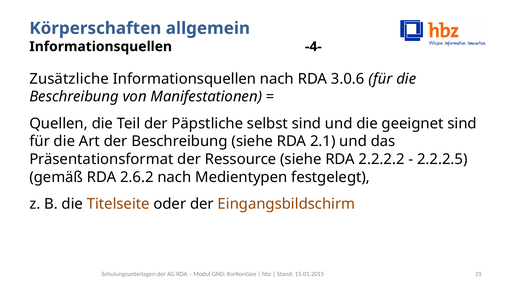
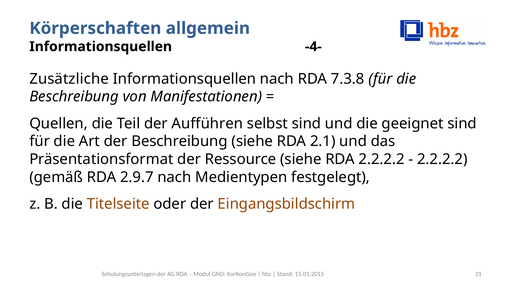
3.0.6: 3.0.6 -> 7.3.8
Päpstliche: Päpstliche -> Aufführen
2.2.2.5 at (442, 159): 2.2.2.5 -> 2.2.2.2
2.6.2: 2.6.2 -> 2.9.7
